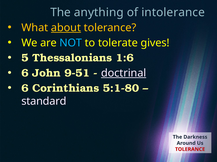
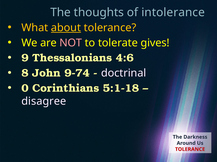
anything: anything -> thoughts
NOT colour: light blue -> pink
5: 5 -> 9
1:6: 1:6 -> 4:6
6 at (25, 73): 6 -> 8
9-51: 9-51 -> 9-74
doctrinal underline: present -> none
6 at (25, 89): 6 -> 0
5:1-80: 5:1-80 -> 5:1-18
standard: standard -> disagree
